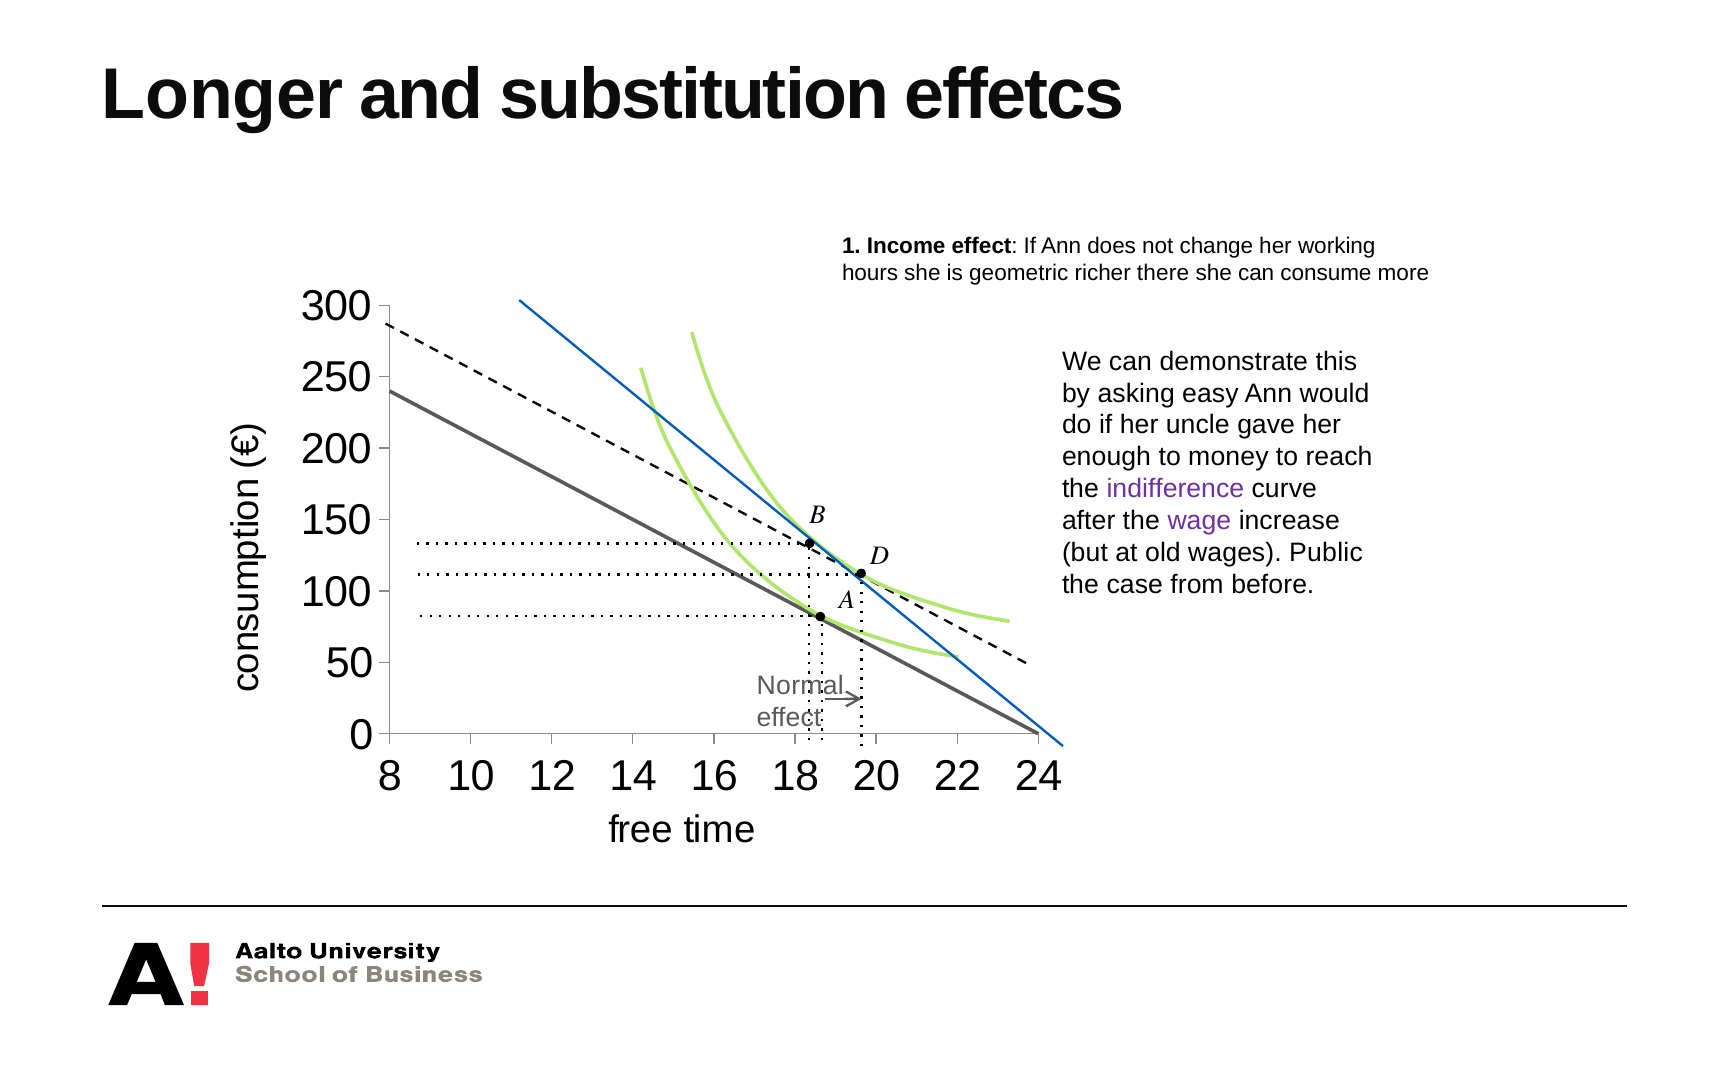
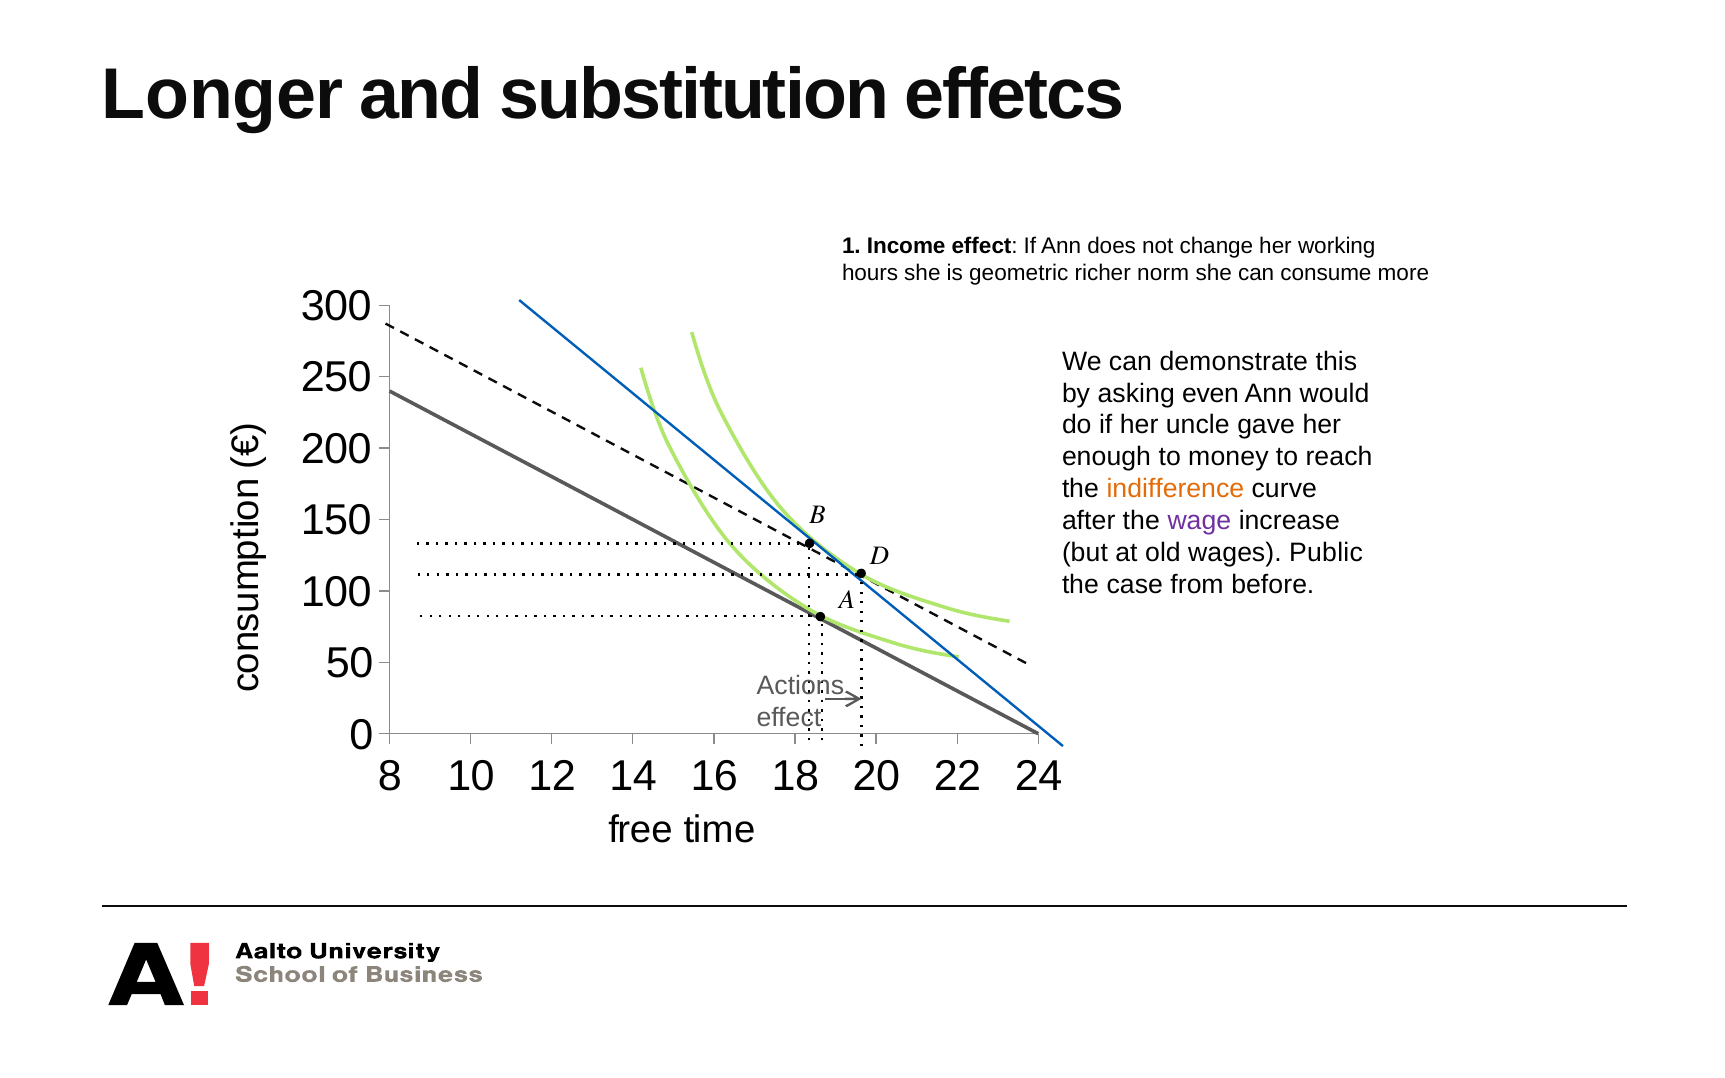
there: there -> norm
easy: easy -> even
indifference colour: purple -> orange
Normal: Normal -> Actions
